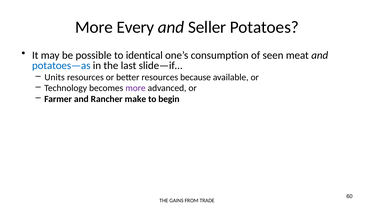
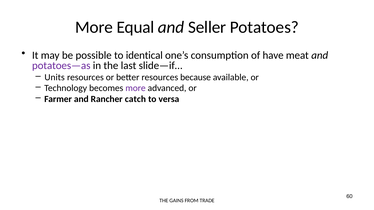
Every: Every -> Equal
seen: seen -> have
potatoes—as colour: blue -> purple
make: make -> catch
begin: begin -> versa
